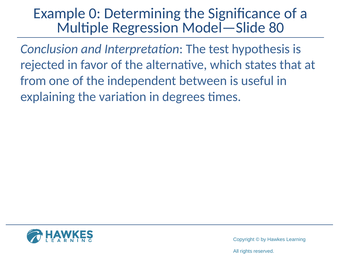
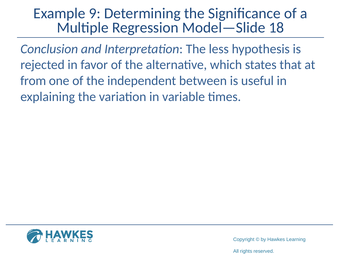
0: 0 -> 9
80: 80 -> 18
test: test -> less
degrees: degrees -> variable
